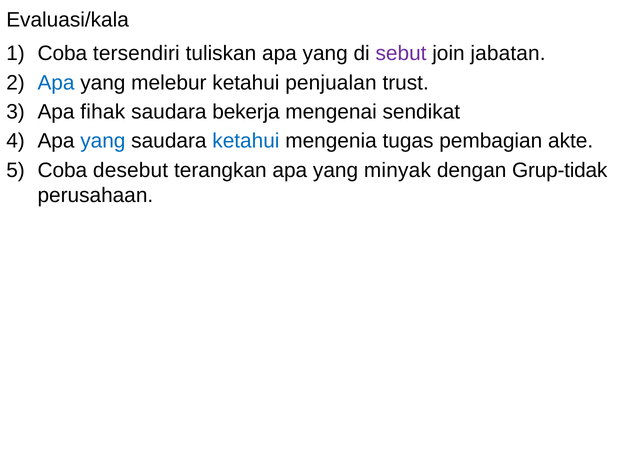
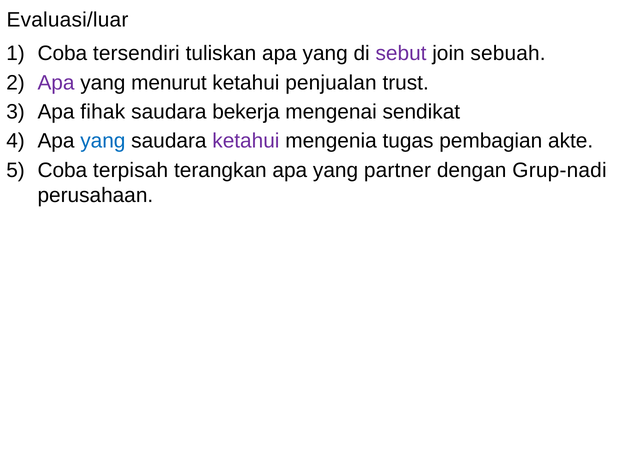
Evaluasi/kala: Evaluasi/kala -> Evaluasi/luar
jabatan: jabatan -> sebuah
Apa at (56, 83) colour: blue -> purple
melebur: melebur -> menurut
ketahui at (246, 141) colour: blue -> purple
desebut: desebut -> terpisah
minyak: minyak -> partner
Grup-tidak: Grup-tidak -> Grup-nadi
